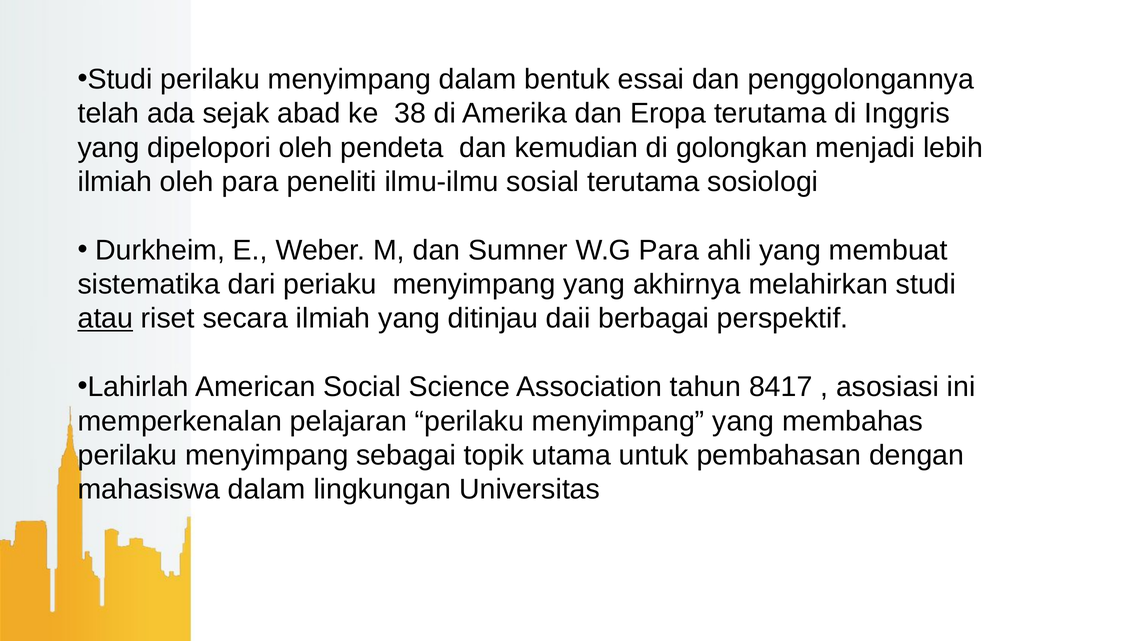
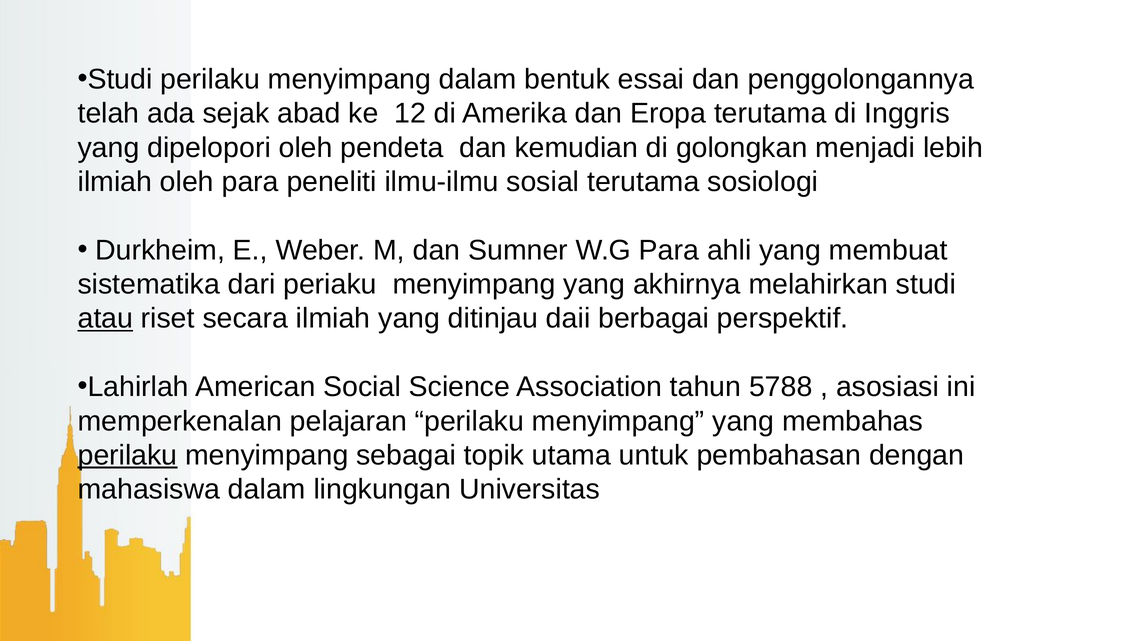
38: 38 -> 12
8417: 8417 -> 5788
perilaku at (128, 455) underline: none -> present
